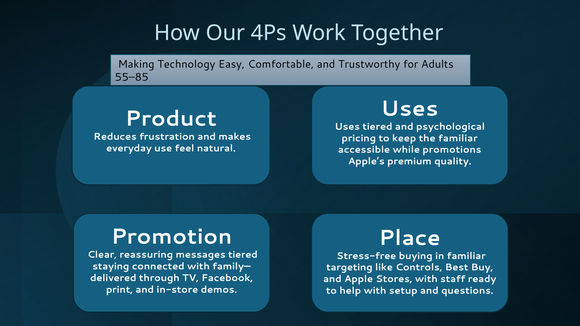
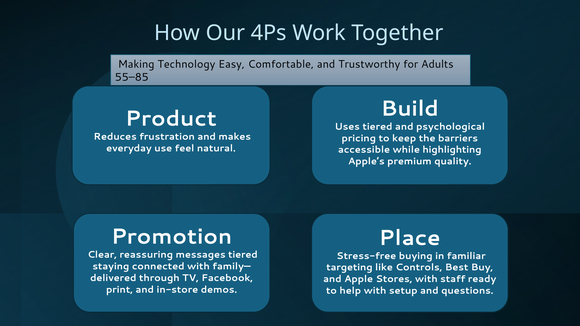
Uses at (410, 109): Uses -> Build
the familiar: familiar -> barriers
promotions: promotions -> highlighting
